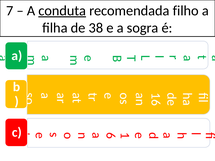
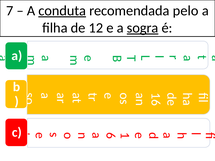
filho: filho -> pelo
38: 38 -> 12
sogra underline: none -> present
